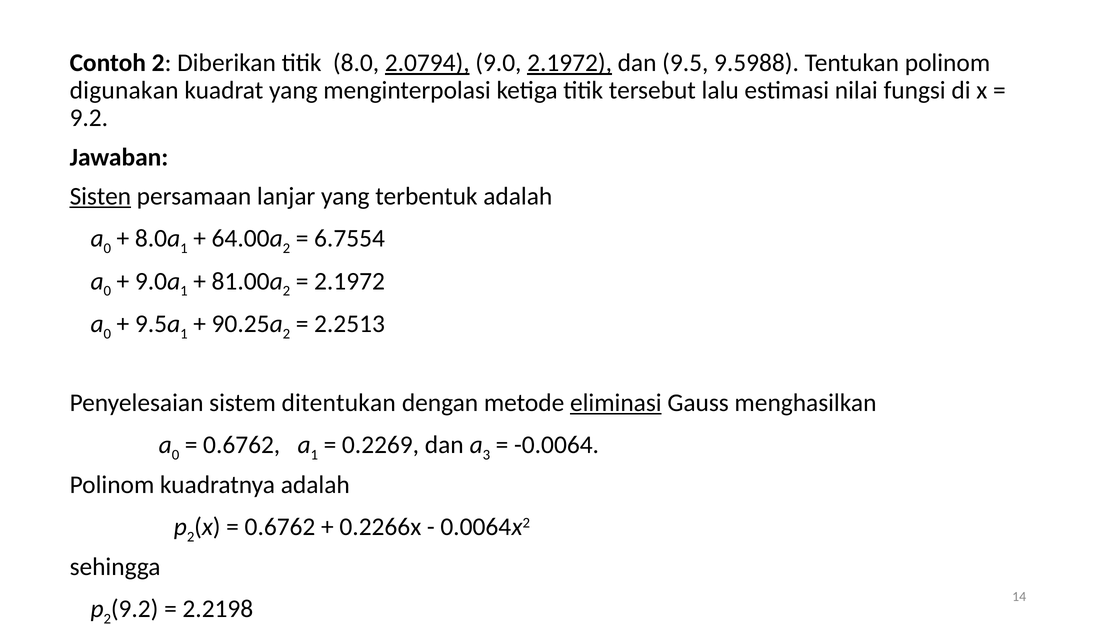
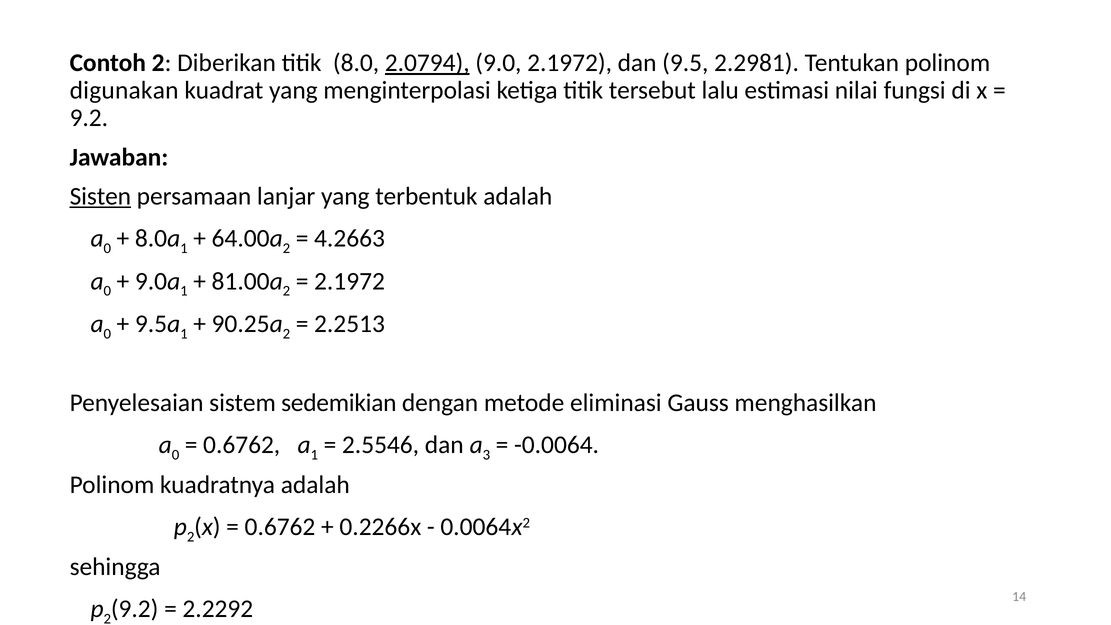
2.1972 at (570, 63) underline: present -> none
9.5988: 9.5988 -> 2.2981
6.7554: 6.7554 -> 4.2663
ditentukan: ditentukan -> sedemikian
eliminasi underline: present -> none
0.2269: 0.2269 -> 2.5546
2.2198: 2.2198 -> 2.2292
